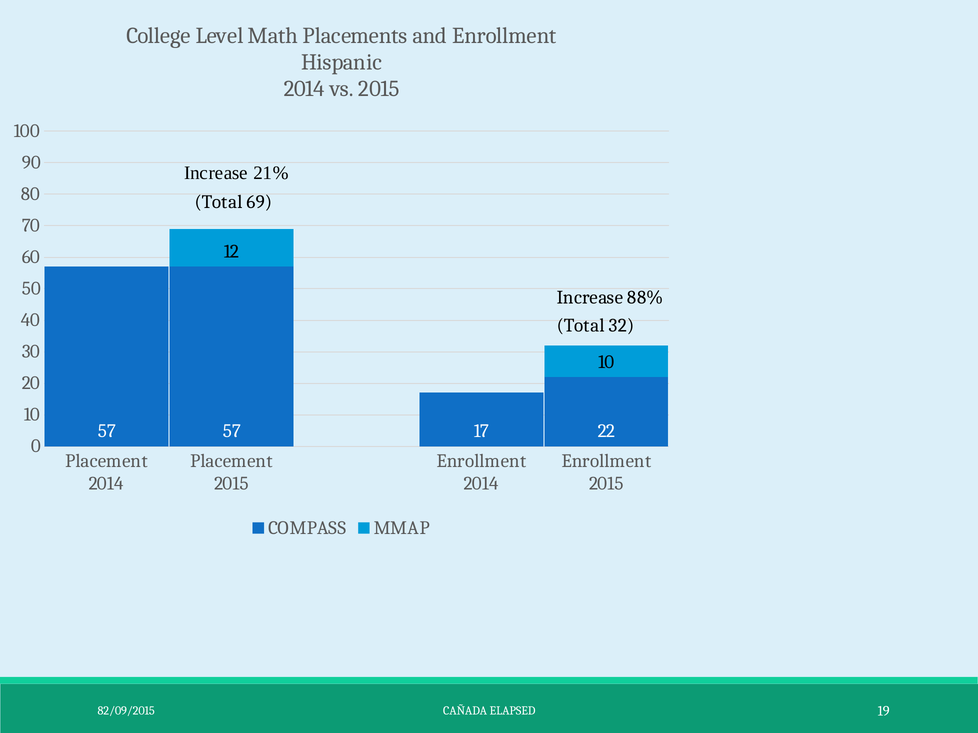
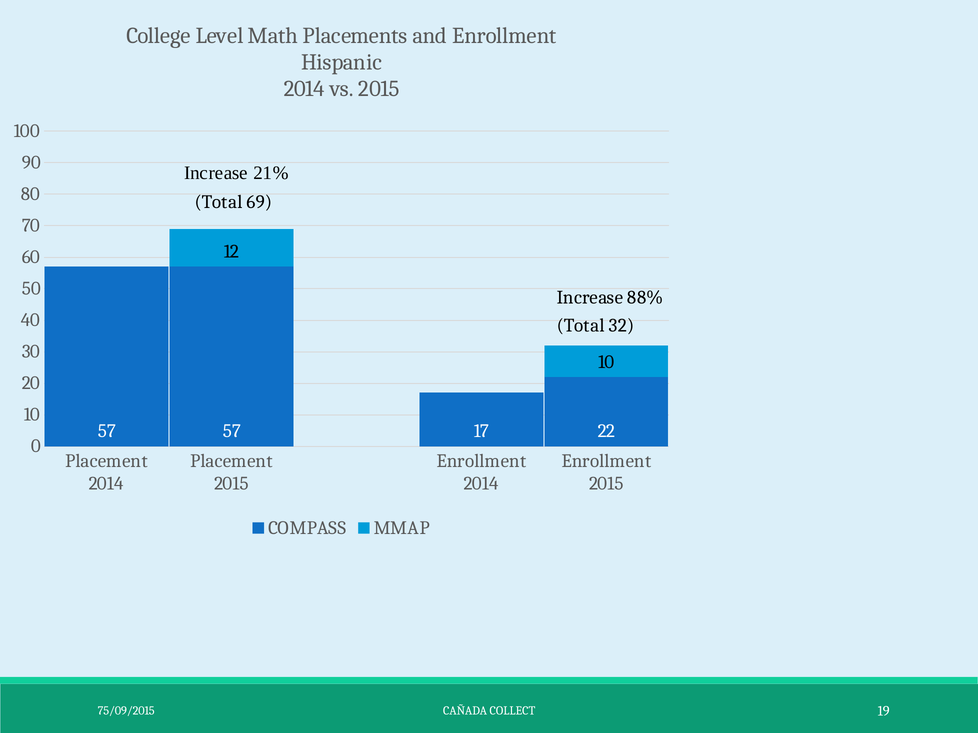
82/09/2015: 82/09/2015 -> 75/09/2015
ELAPSED: ELAPSED -> COLLECT
